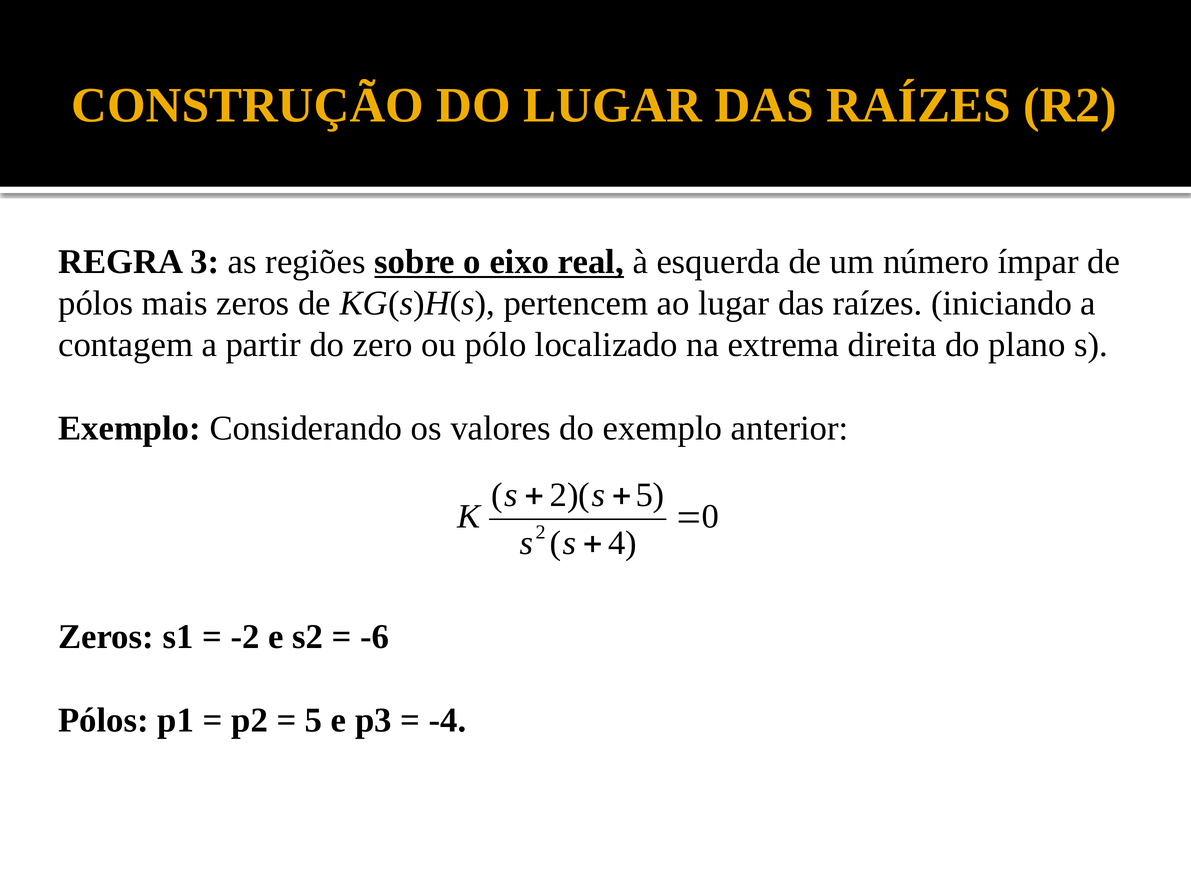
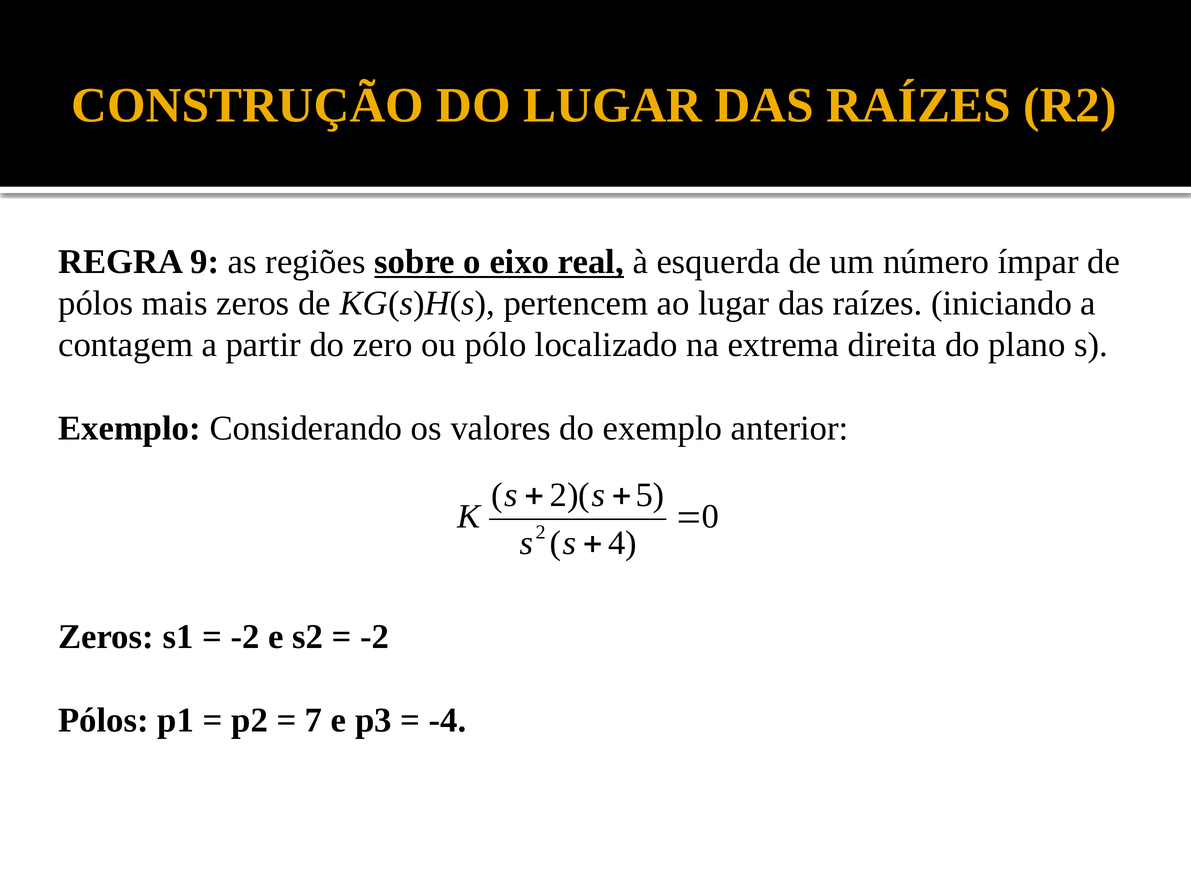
3: 3 -> 9
-6 at (375, 637): -6 -> -2
5 at (314, 720): 5 -> 7
